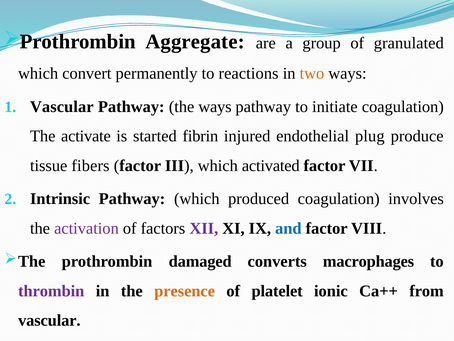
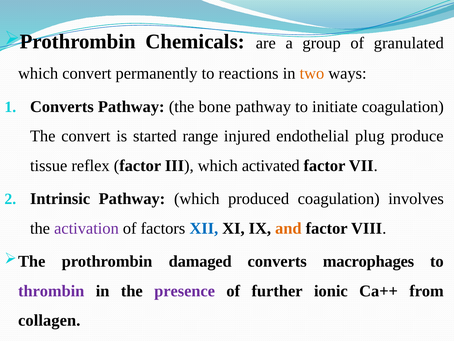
Aggregate: Aggregate -> Chemicals
Vascular at (62, 106): Vascular -> Converts
the ways: ways -> bone
The activate: activate -> convert
fibrin: fibrin -> range
fibers: fibers -> reflex
XII colour: purple -> blue
and colour: blue -> orange
presence colour: orange -> purple
platelet: platelet -> further
vascular at (49, 320): vascular -> collagen
